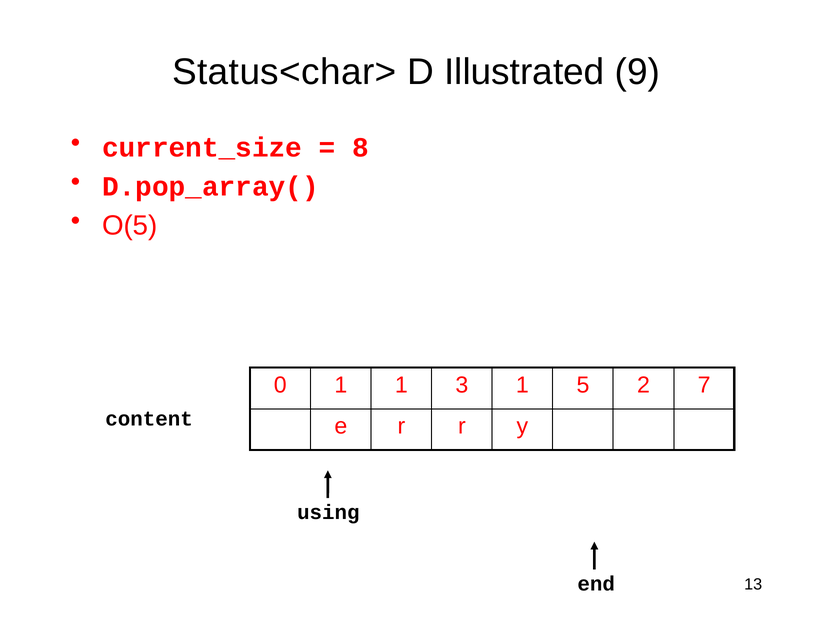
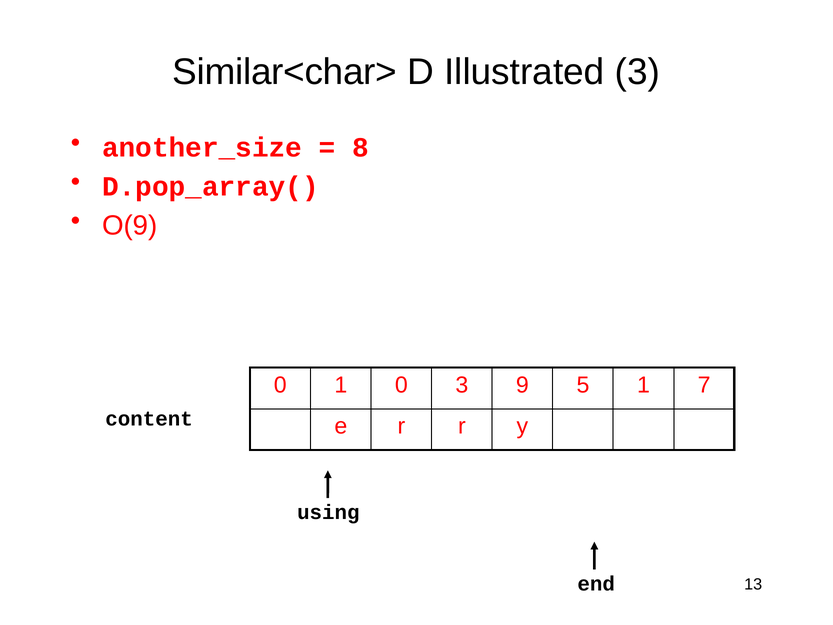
Status<char>: Status<char> -> Similar<char>
Illustrated 9: 9 -> 3
current_size: current_size -> another_size
O(5: O(5 -> O(9
1 1: 1 -> 0
3 1: 1 -> 9
5 2: 2 -> 1
